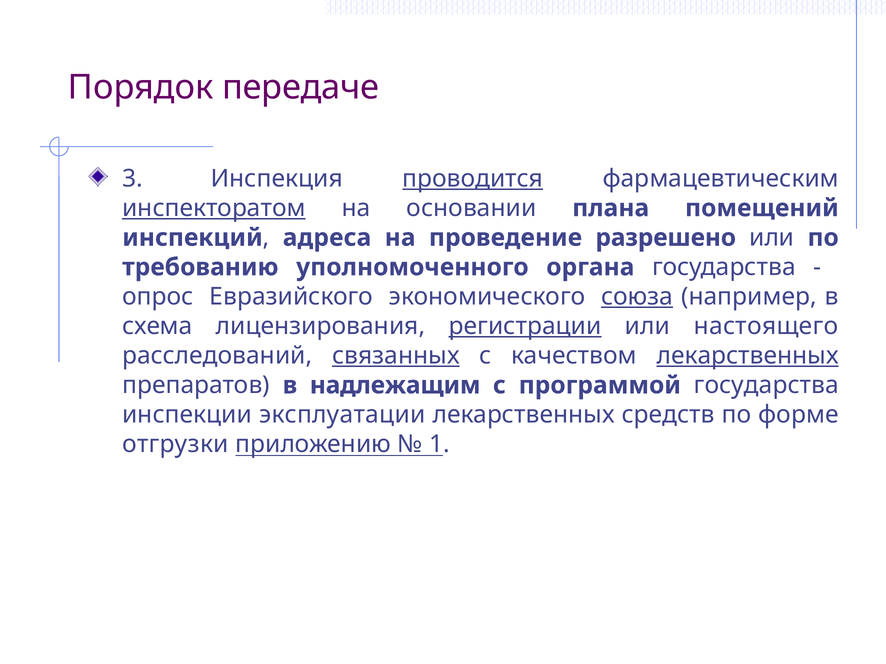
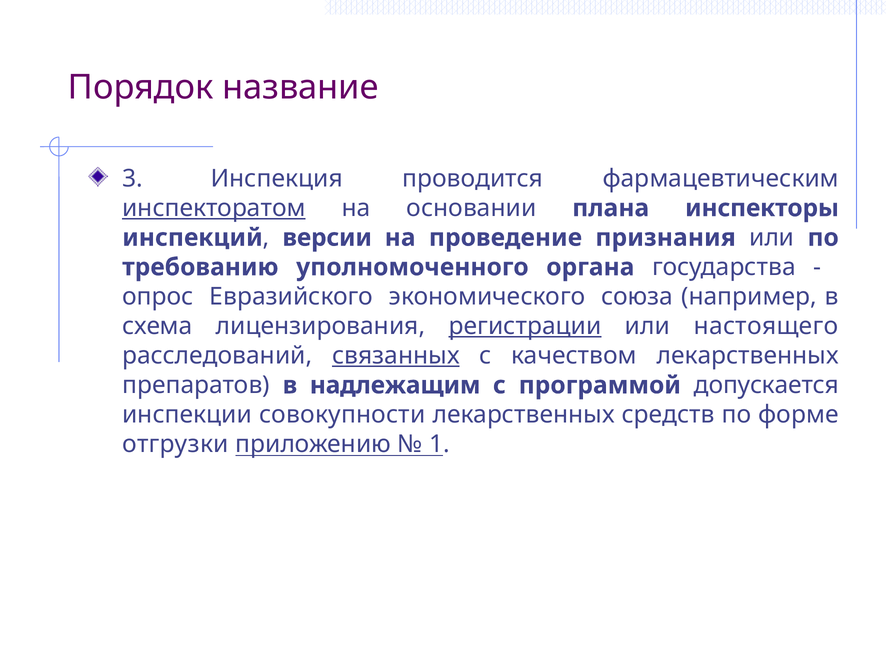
передаче: передаче -> название
проводится underline: present -> none
помещений: помещений -> инспекторы
адреса: адреса -> версии
разрешено: разрешено -> признания
союза underline: present -> none
лекарственных at (748, 356) underline: present -> none
программой государства: государства -> допускается
эксплуатации: эксплуатации -> совокупности
